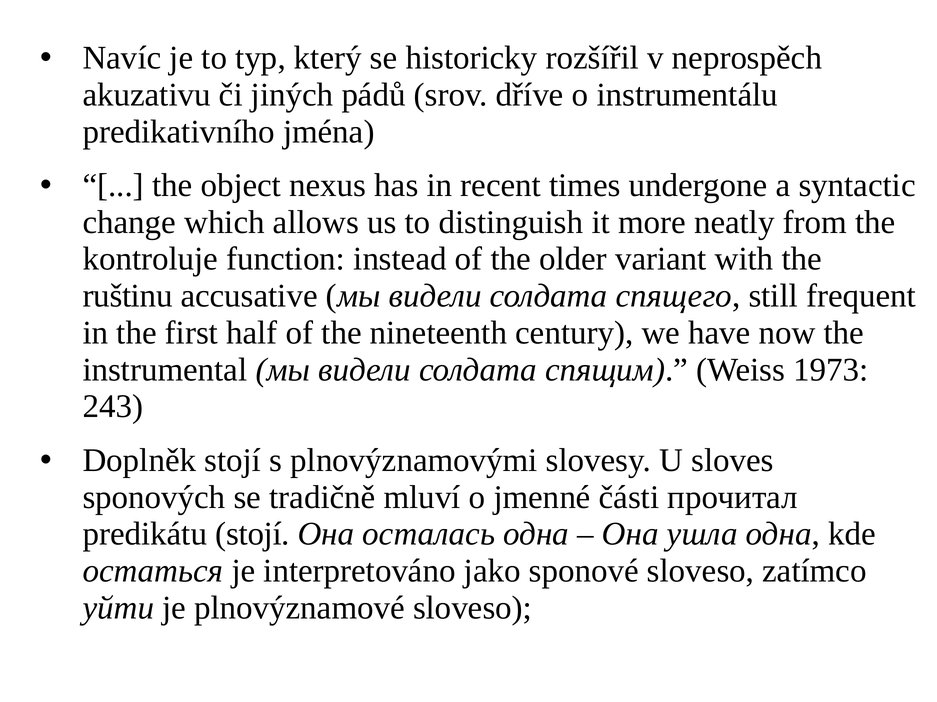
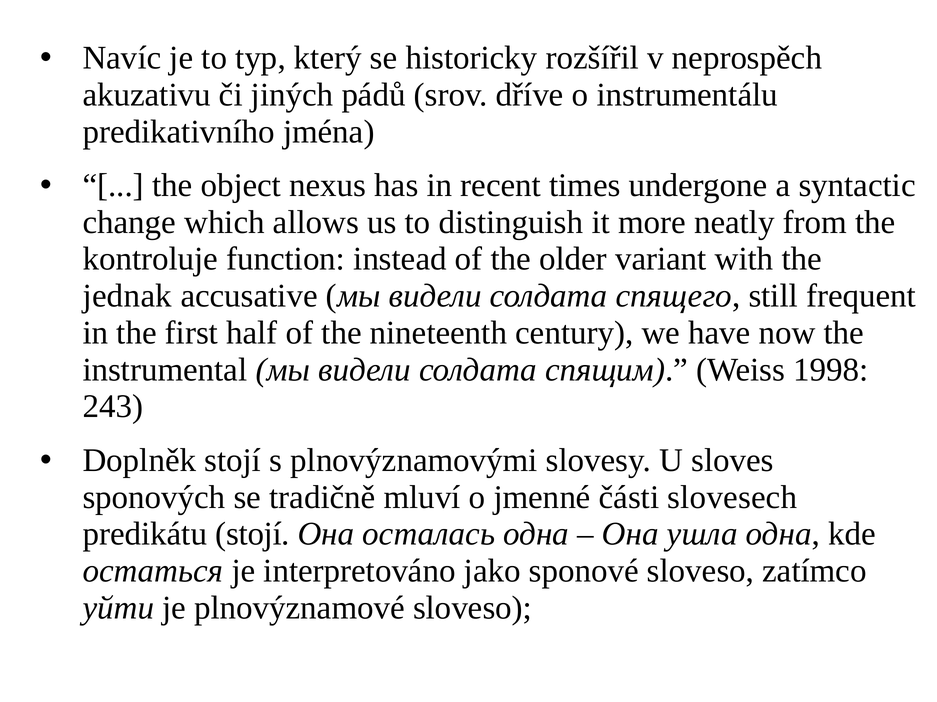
ruštinu: ruštinu -> jednak
1973: 1973 -> 1998
прочитал: прочитал -> slovesech
